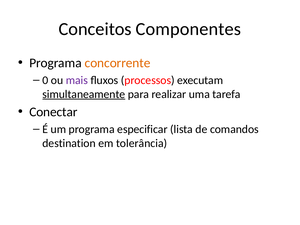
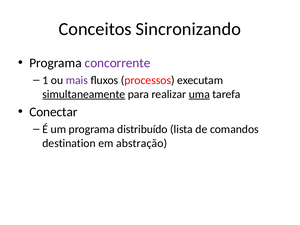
Componentes: Componentes -> Sincronizando
concorrente colour: orange -> purple
0: 0 -> 1
uma underline: none -> present
especificar: especificar -> distribuído
tolerância: tolerância -> abstração
